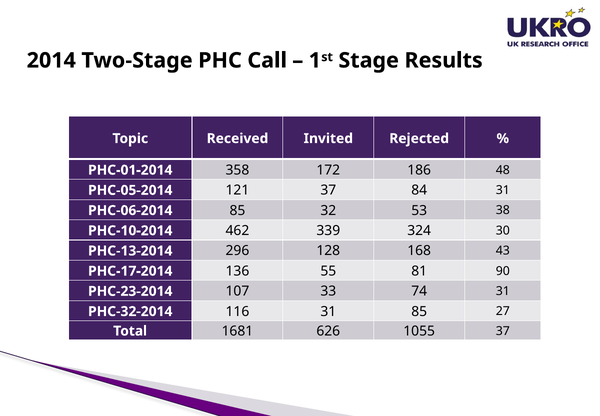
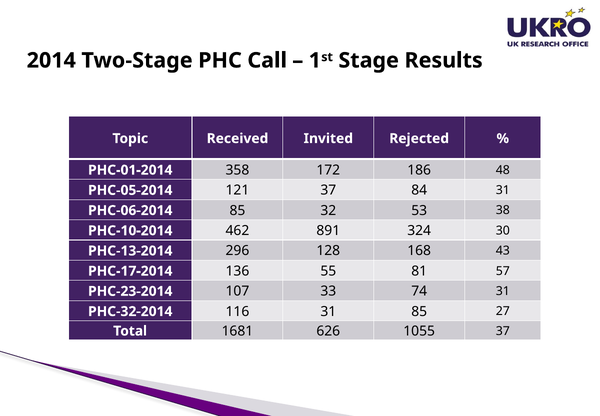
339: 339 -> 891
90: 90 -> 57
